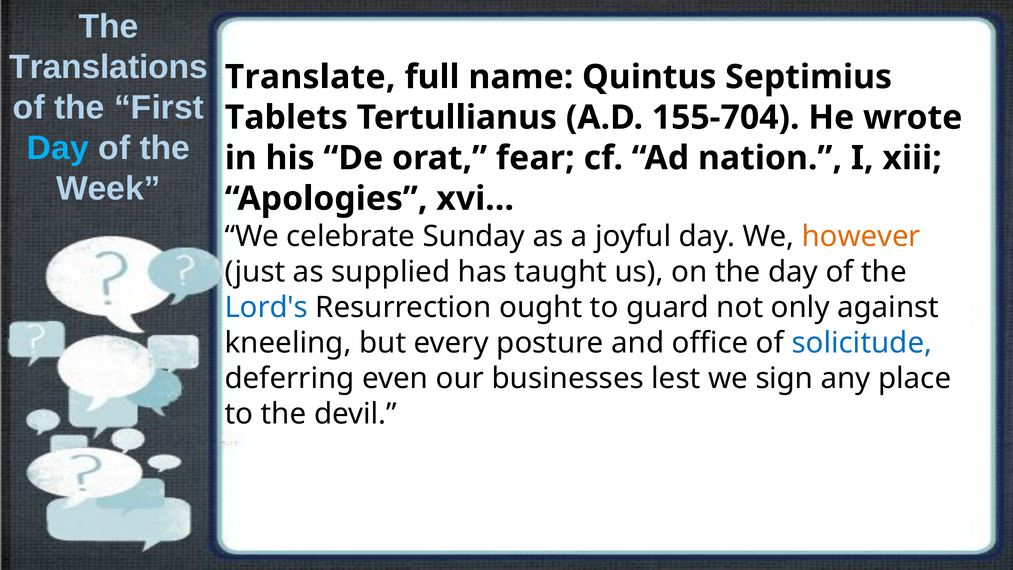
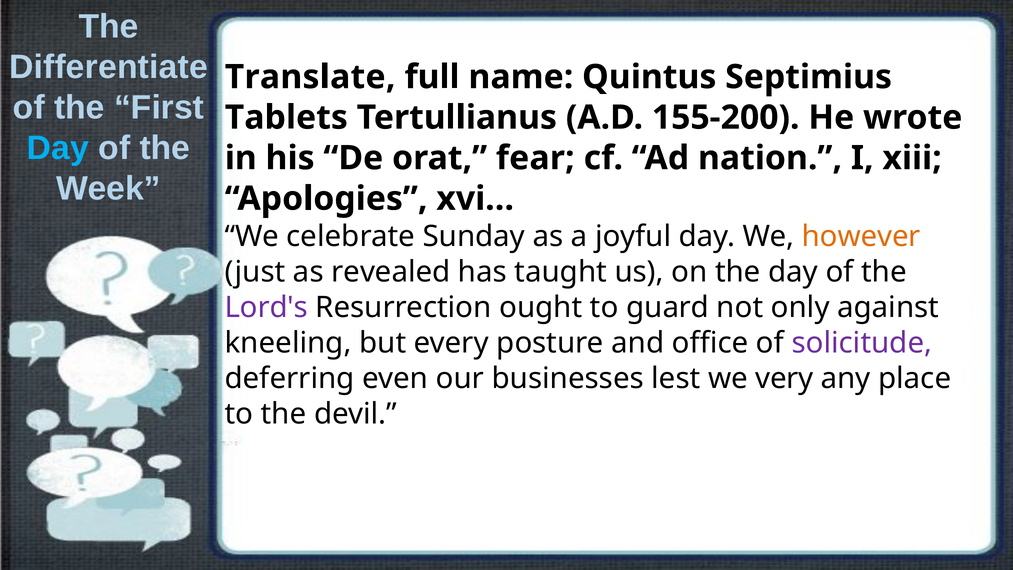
Translations: Translations -> Differentiate
155-704: 155-704 -> 155-200
supplied: supplied -> revealed
Lord's colour: blue -> purple
solicitude colour: blue -> purple
sign: sign -> very
